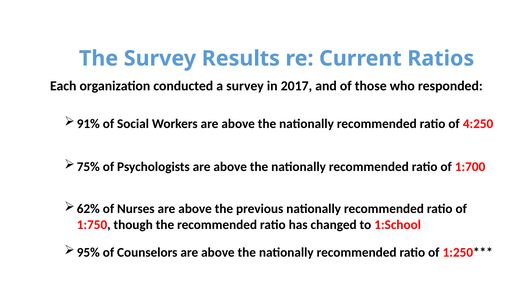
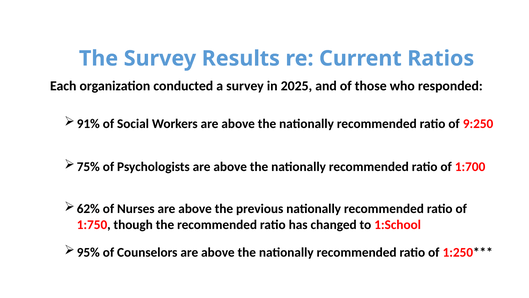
2017: 2017 -> 2025
4:250: 4:250 -> 9:250
